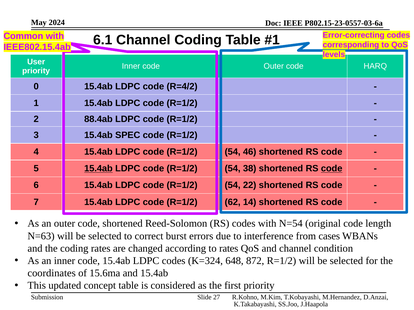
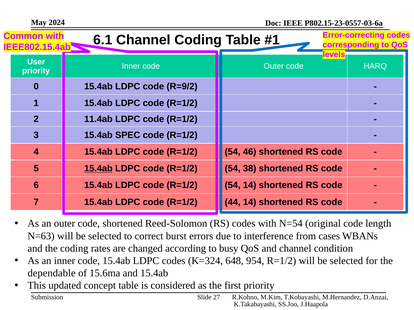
R=4/2: R=4/2 -> R=9/2
88.4ab: 88.4ab -> 11.4ab
code at (332, 169) underline: present -> none
54 22: 22 -> 14
62: 62 -> 44
to rates: rates -> busy
872: 872 -> 954
coordinates: coordinates -> dependable
